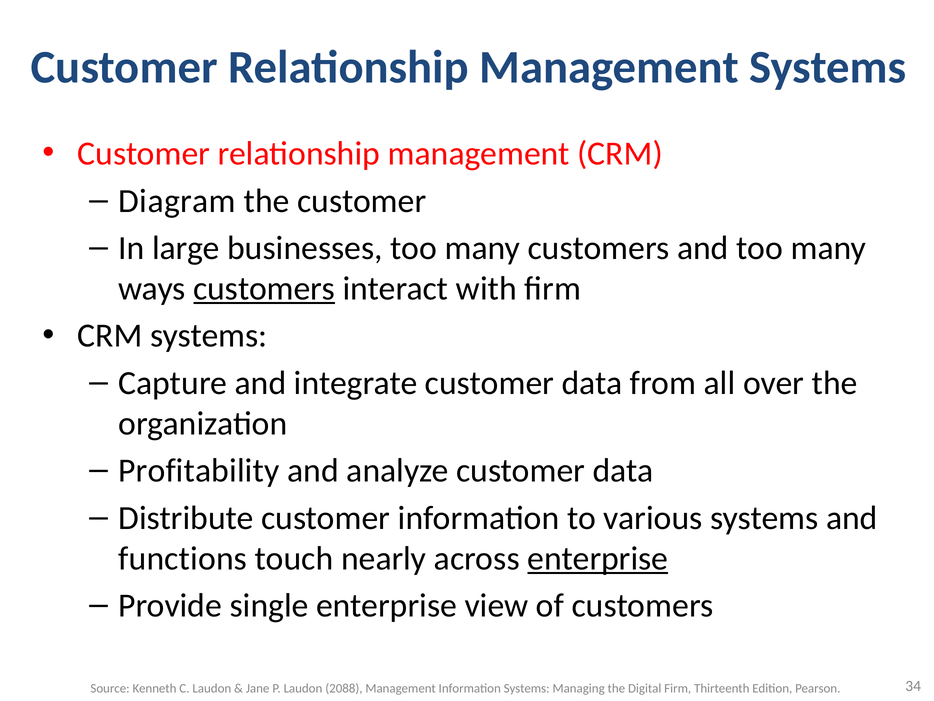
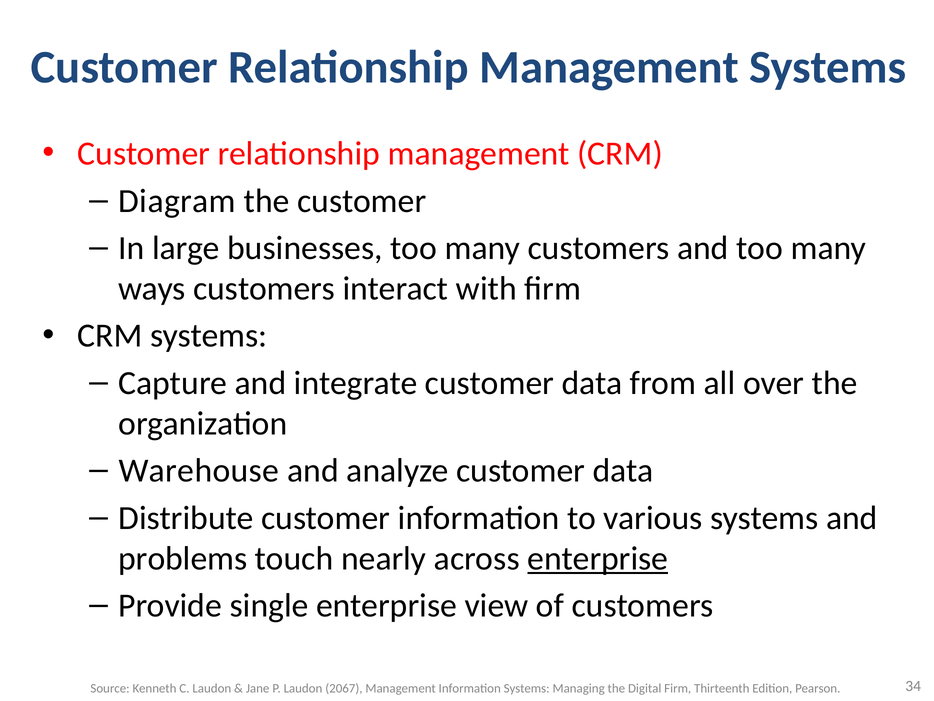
customers at (264, 288) underline: present -> none
Profitability: Profitability -> Warehouse
functions: functions -> problems
2088: 2088 -> 2067
